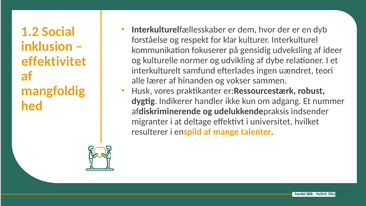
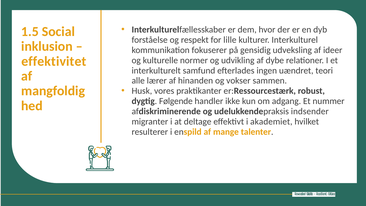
1.2: 1.2 -> 1.5
klar: klar -> lille
Indikerer: Indikerer -> Følgende
universitet: universitet -> akademiet
